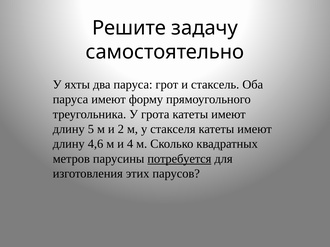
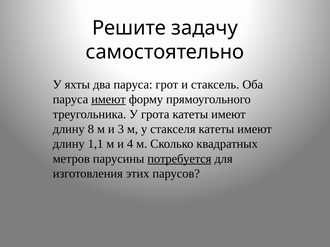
имеют at (109, 100) underline: none -> present
5: 5 -> 8
2: 2 -> 3
4,6: 4,6 -> 1,1
